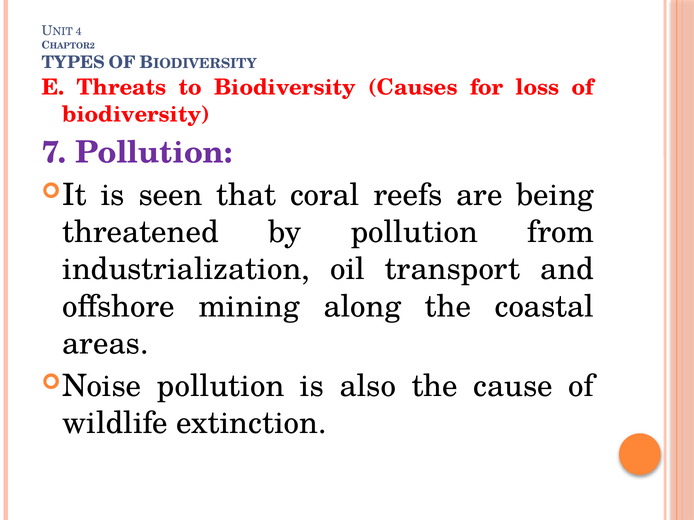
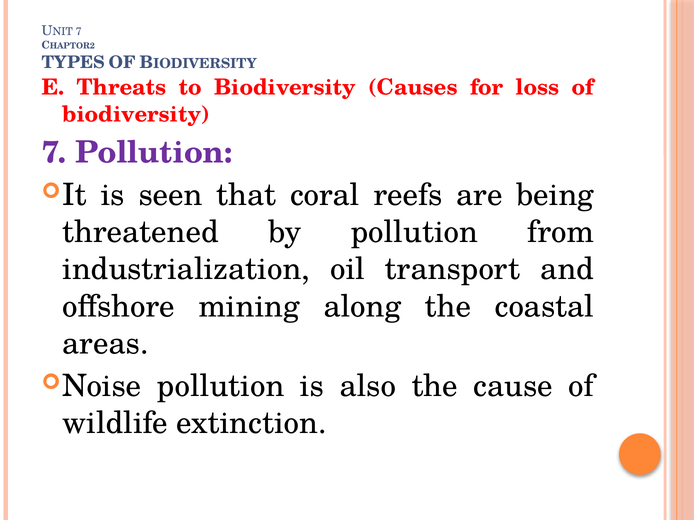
UNIT 4: 4 -> 7
